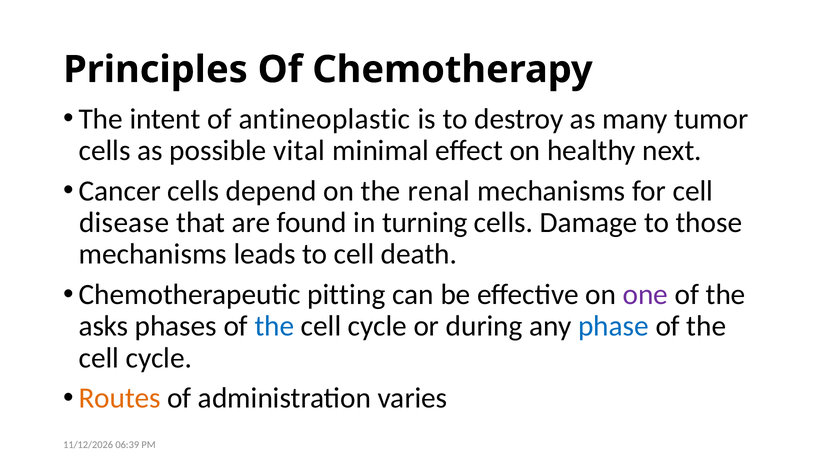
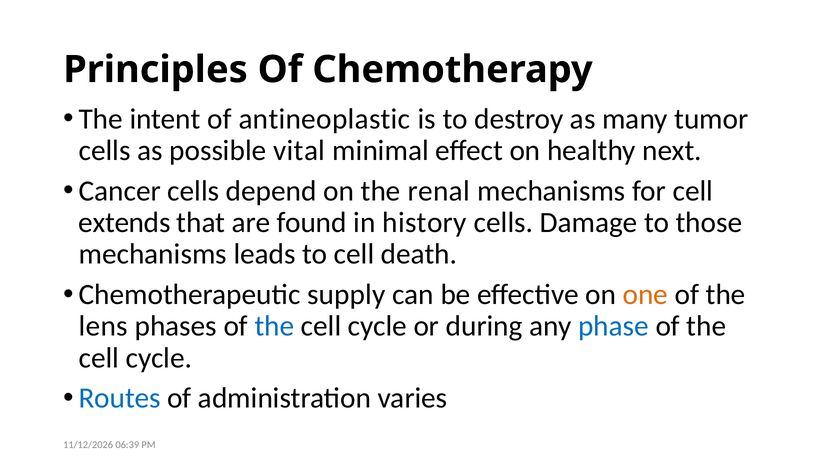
disease: disease -> extends
turning: turning -> history
pitting: pitting -> supply
one colour: purple -> orange
asks: asks -> lens
Routes colour: orange -> blue
